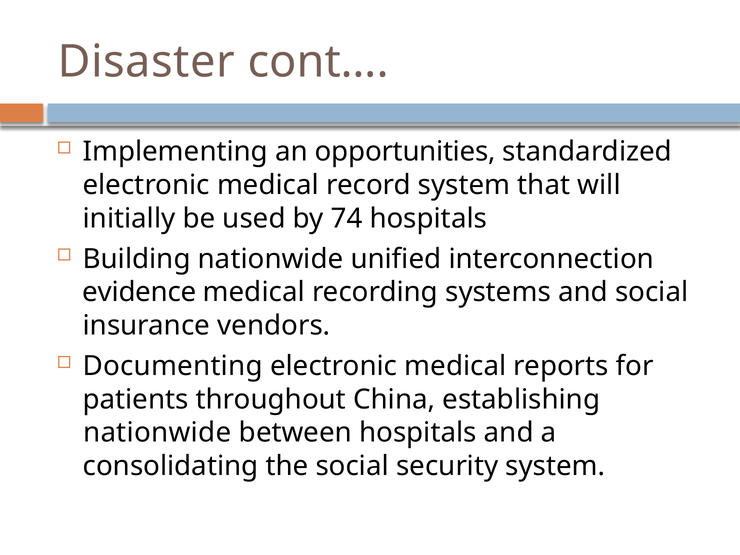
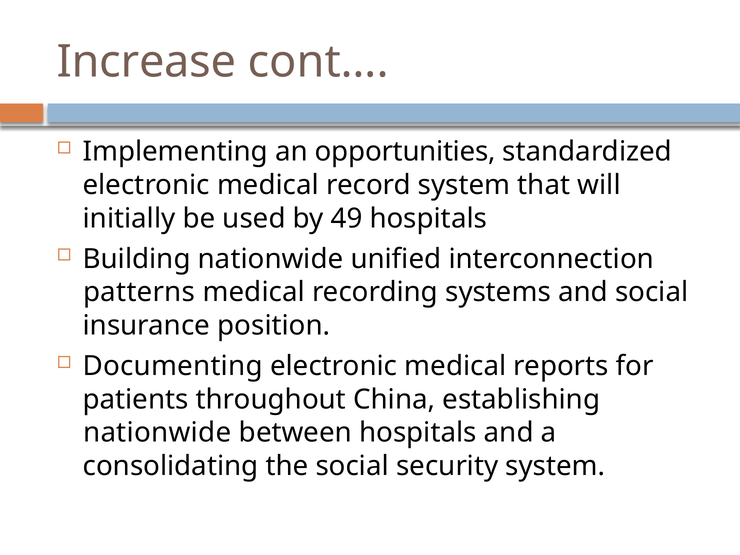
Disaster: Disaster -> Increase
74: 74 -> 49
evidence: evidence -> patterns
vendors: vendors -> position
